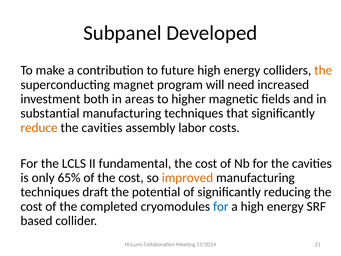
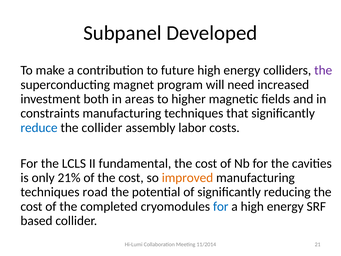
the at (323, 70) colour: orange -> purple
substantial: substantial -> constraints
reduce colour: orange -> blue
cavities at (102, 128): cavities -> collider
65%: 65% -> 21%
draft: draft -> road
